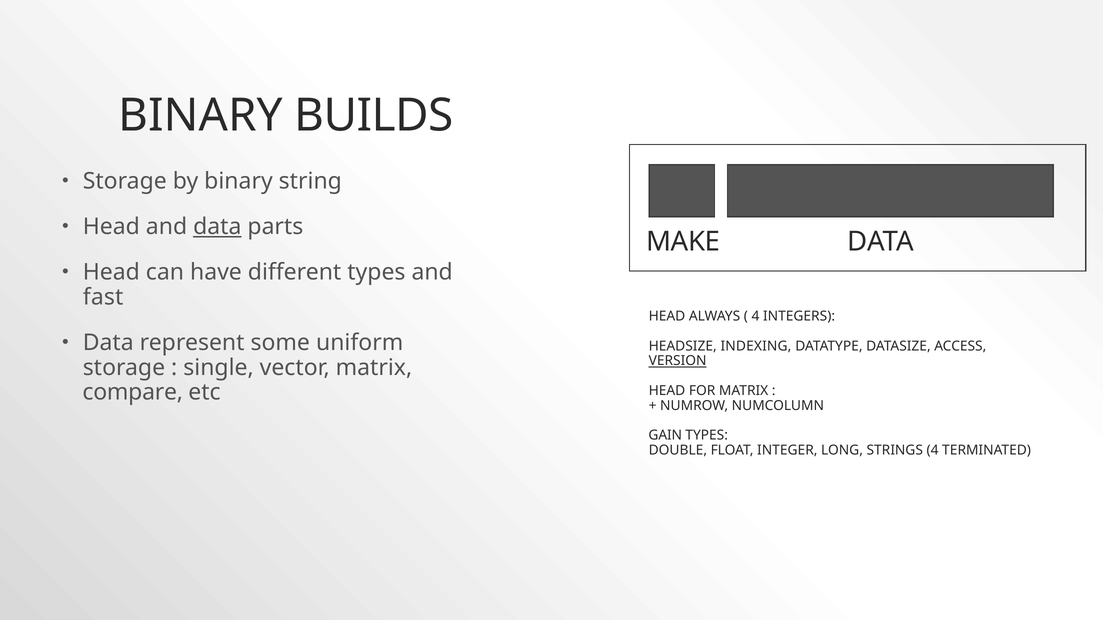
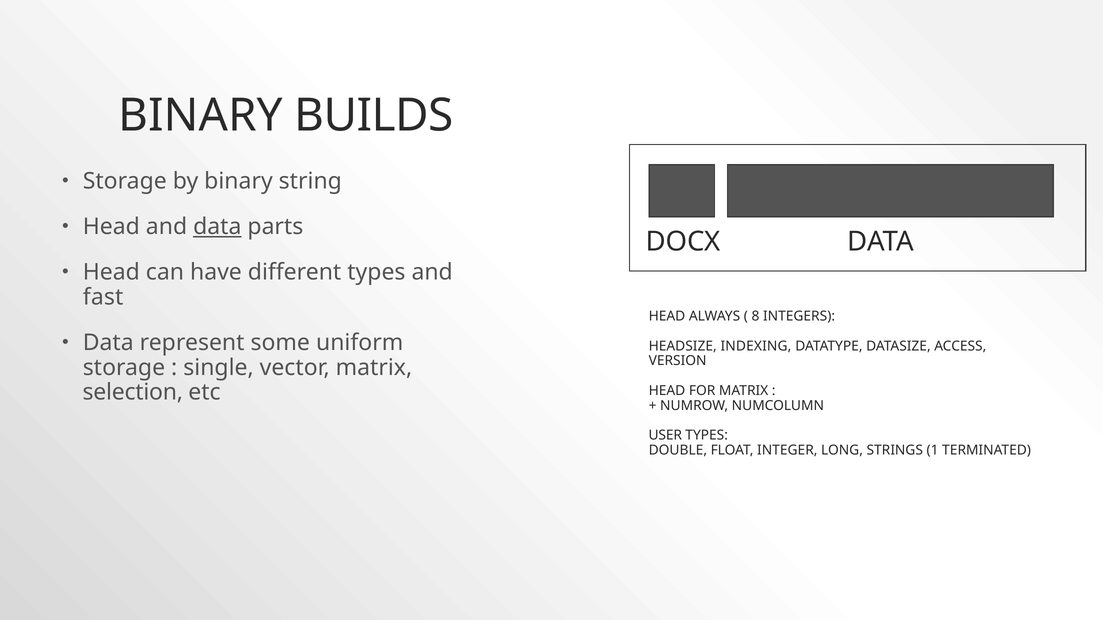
MAKE: MAKE -> DOCX
4 at (755, 317): 4 -> 8
VERSION underline: present -> none
compare: compare -> selection
GAIN: GAIN -> USER
STRINGS 4: 4 -> 1
